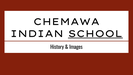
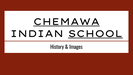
CHEMAWA underline: none -> present
